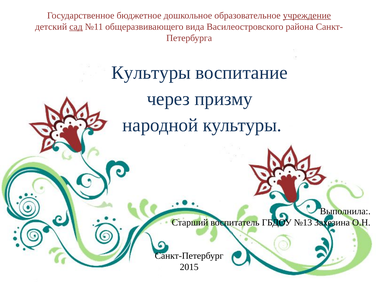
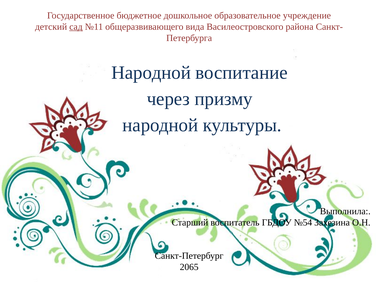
учреждение underline: present -> none
Культуры at (151, 73): Культуры -> Народной
№13: №13 -> №54
2015: 2015 -> 2065
